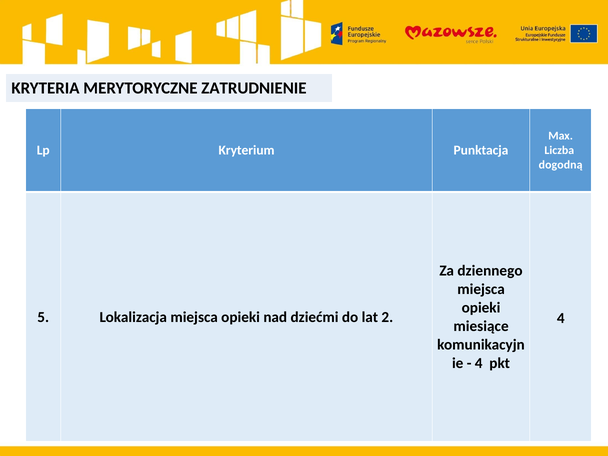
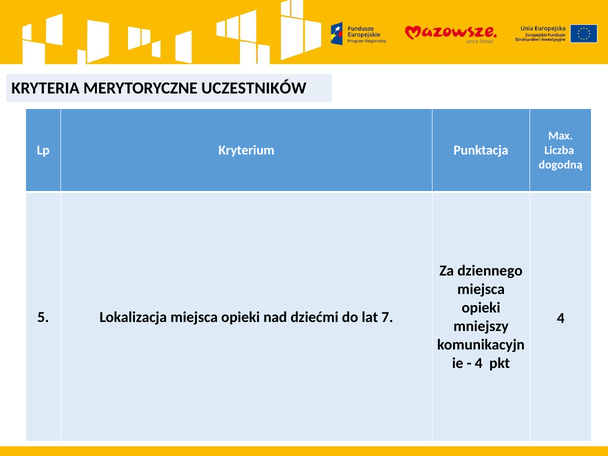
ZATRUDNIENIE: ZATRUDNIENIE -> UCZESTNIKÓW
2: 2 -> 7
miesiące: miesiące -> mniejszy
